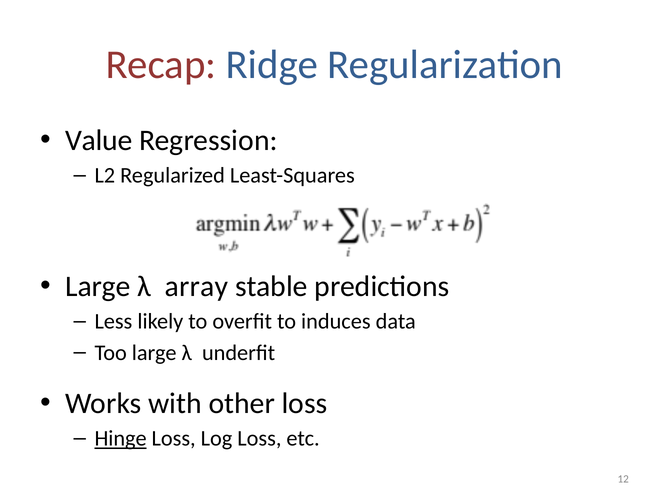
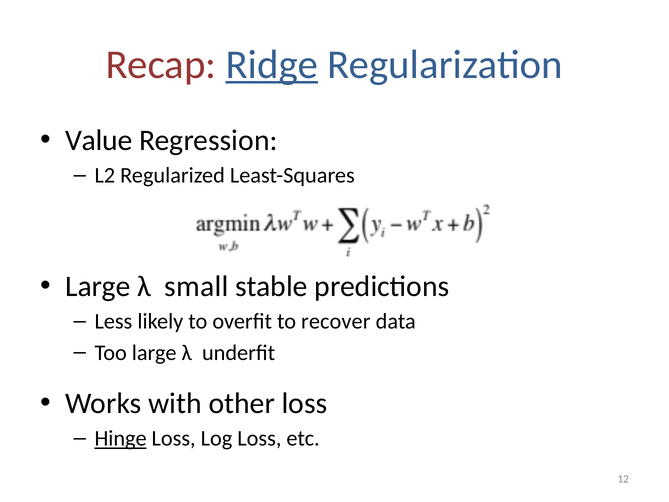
Ridge underline: none -> present
array: array -> small
induces: induces -> recover
